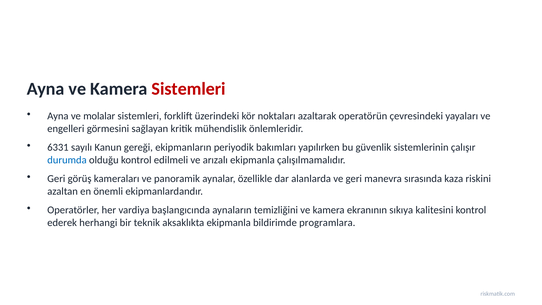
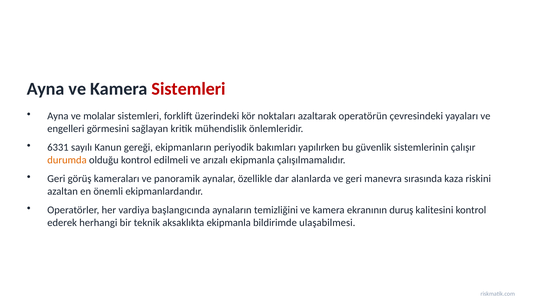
durumda colour: blue -> orange
sıkıya: sıkıya -> duruş
programlara: programlara -> ulaşabilmesi
